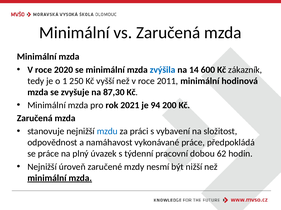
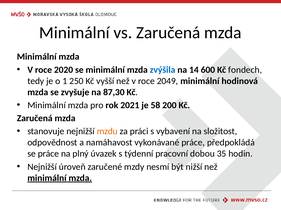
zákazník: zákazník -> fondech
2011: 2011 -> 2049
94: 94 -> 58
mzdu colour: blue -> orange
62: 62 -> 35
